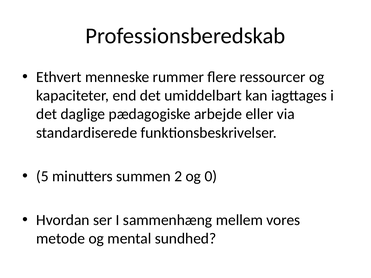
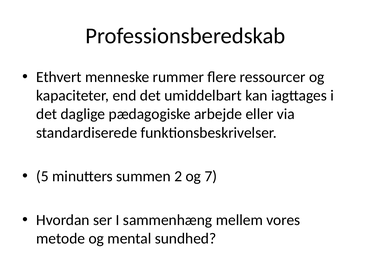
0: 0 -> 7
